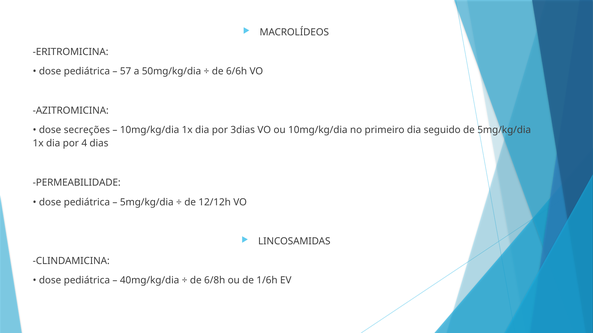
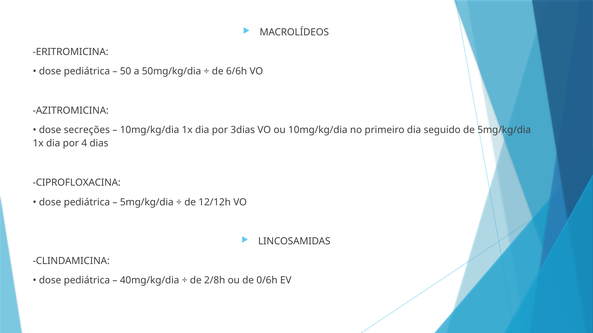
57: 57 -> 50
PERMEABILIDADE: PERMEABILIDADE -> CIPROFLOXACINA
6/8h: 6/8h -> 2/8h
1/6h: 1/6h -> 0/6h
